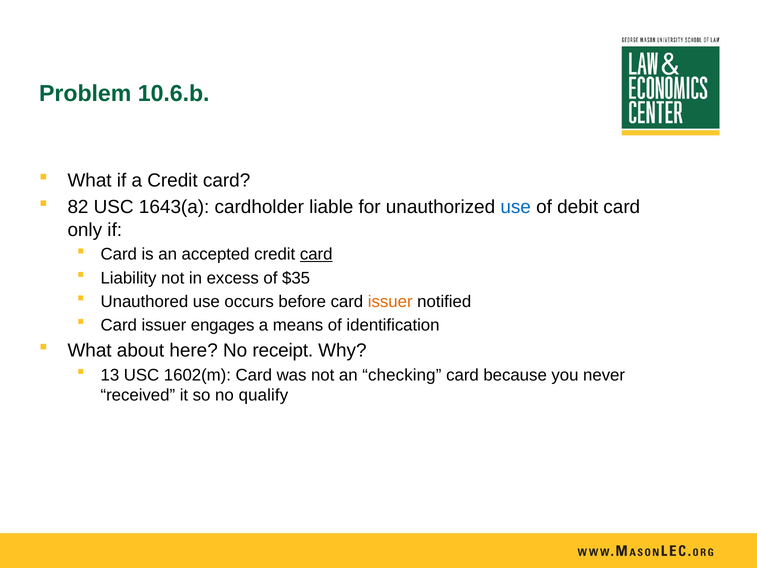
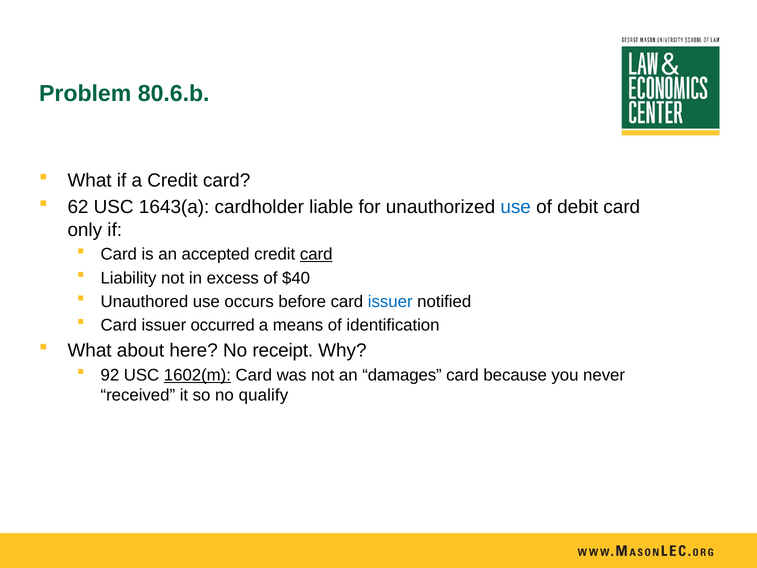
10.6.b: 10.6.b -> 80.6.b
82: 82 -> 62
$35: $35 -> $40
issuer at (390, 301) colour: orange -> blue
engages: engages -> occurred
13: 13 -> 92
1602(m underline: none -> present
checking: checking -> damages
